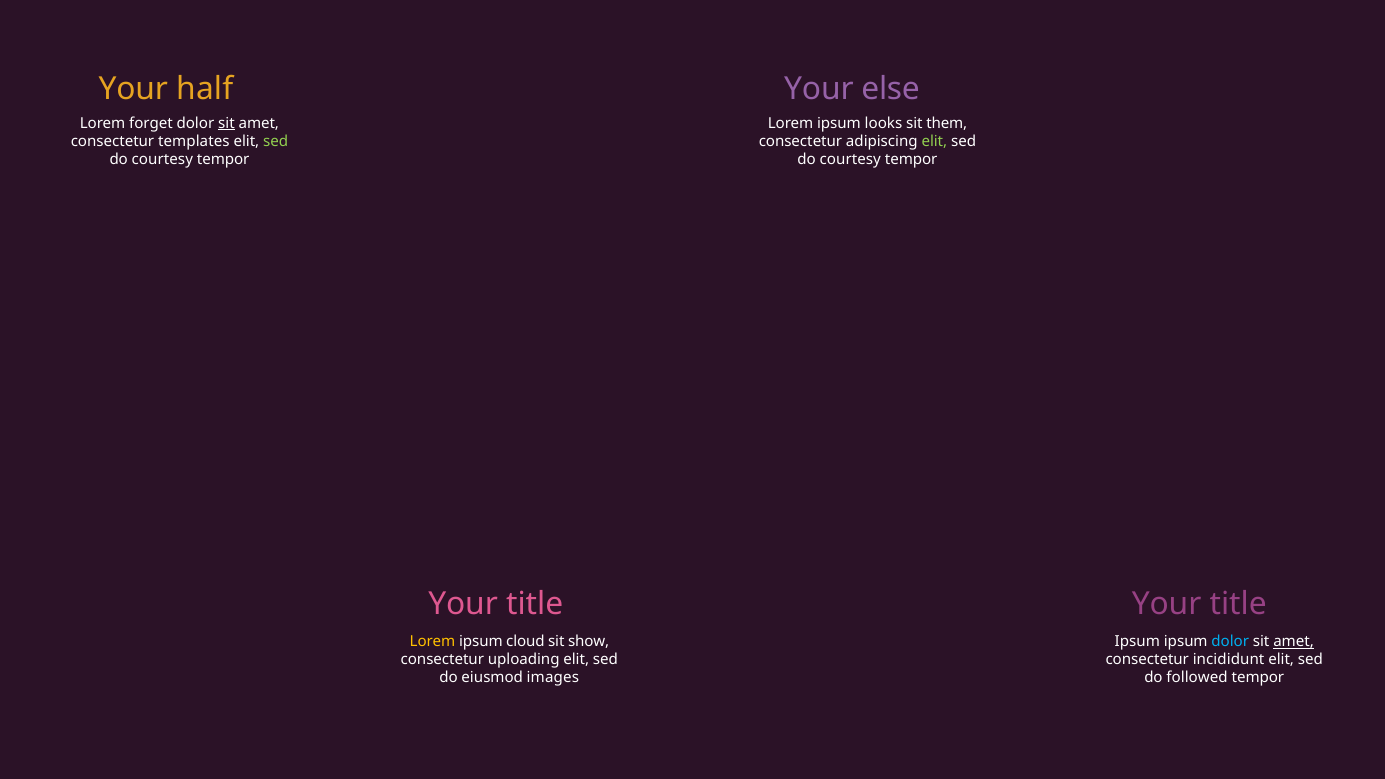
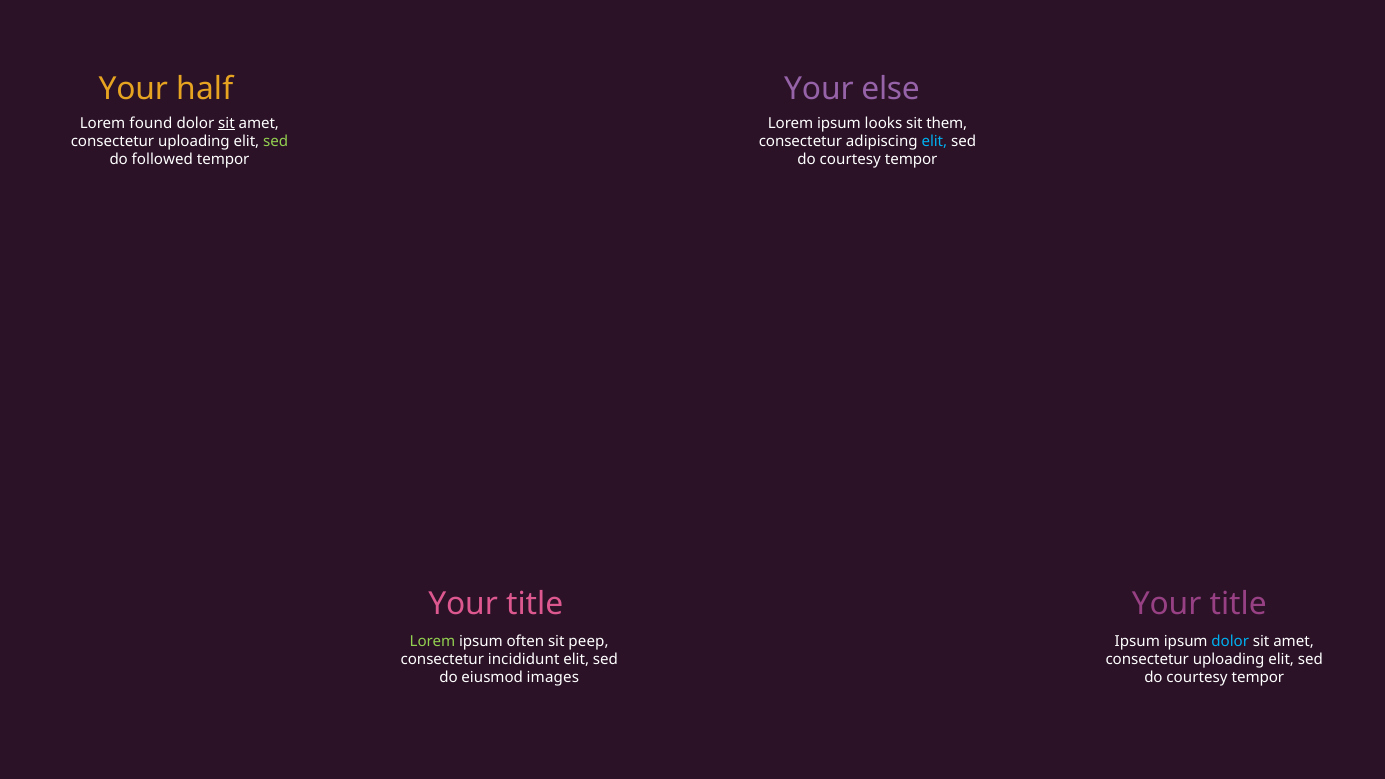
forget: forget -> found
templates at (194, 142): templates -> uploading
elit at (934, 142) colour: light green -> light blue
courtesy at (162, 160): courtesy -> followed
Lorem at (432, 642) colour: yellow -> light green
cloud: cloud -> often
show: show -> peep
amet at (1294, 642) underline: present -> none
uploading: uploading -> incididunt
incididunt at (1229, 660): incididunt -> uploading
followed at (1197, 678): followed -> courtesy
